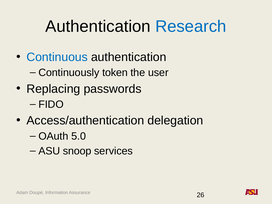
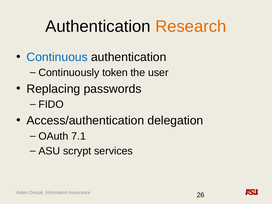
Research colour: blue -> orange
5.0: 5.0 -> 7.1
snoop: snoop -> scrypt
